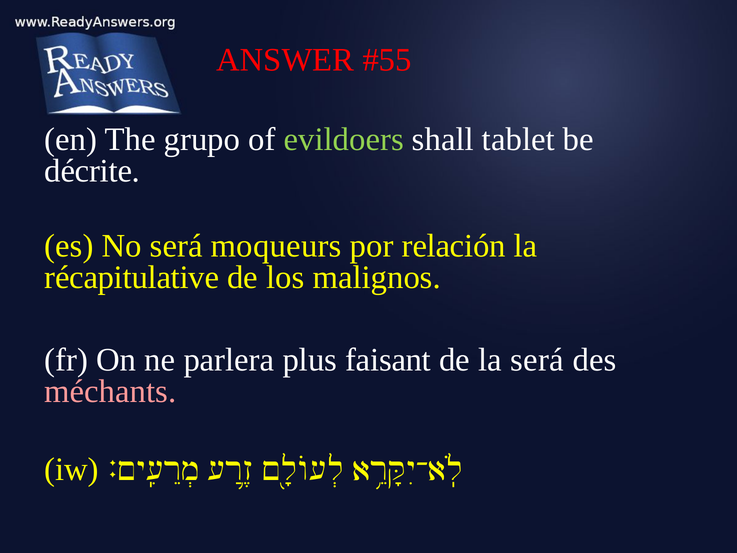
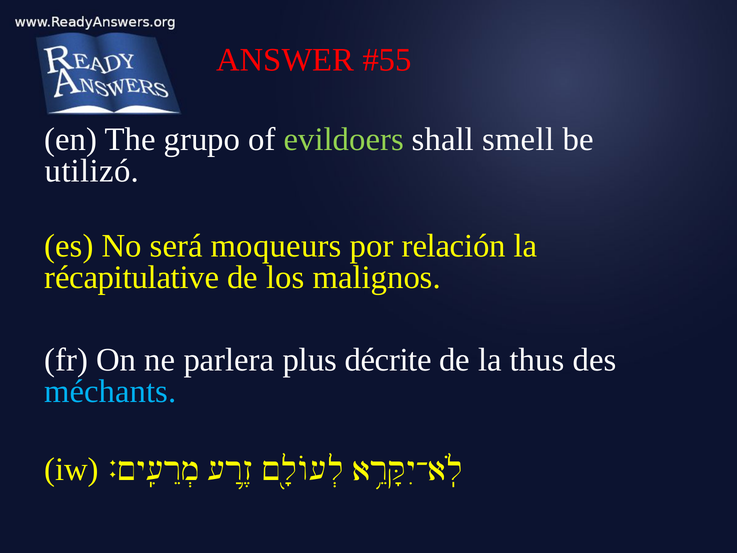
tablet: tablet -> smell
décrite: décrite -> utilizó
faisant: faisant -> décrite
la será: será -> thus
méchants colour: pink -> light blue
